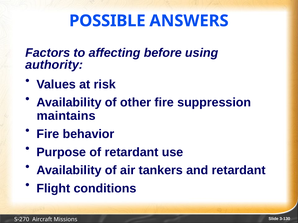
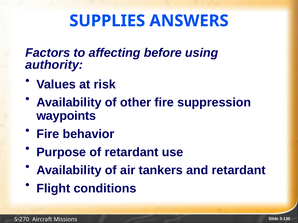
POSSIBLE: POSSIBLE -> SUPPLIES
maintains: maintains -> waypoints
